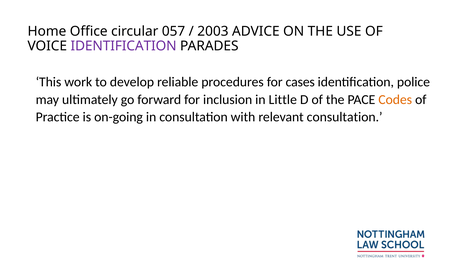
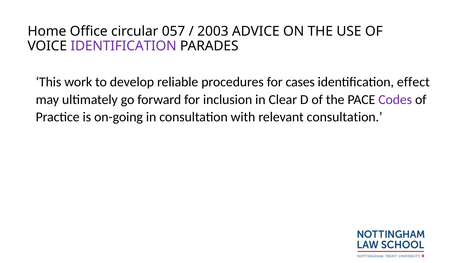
police: police -> effect
Little: Little -> Clear
Codes colour: orange -> purple
